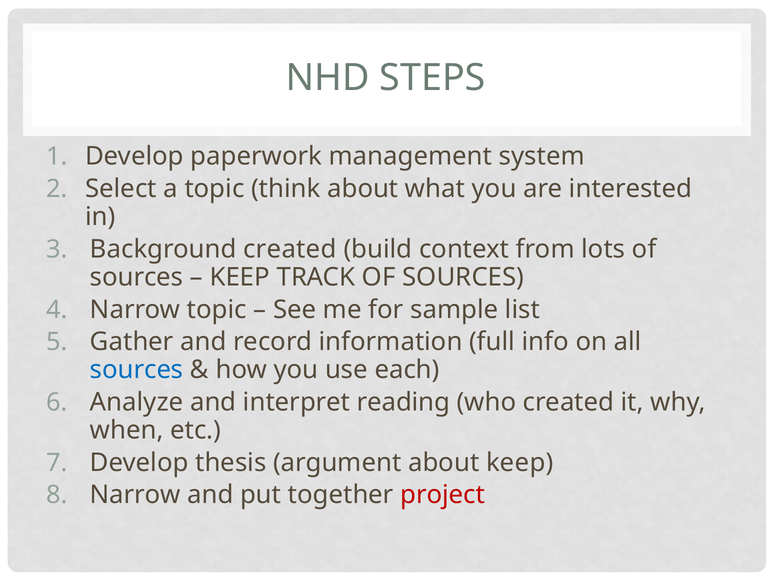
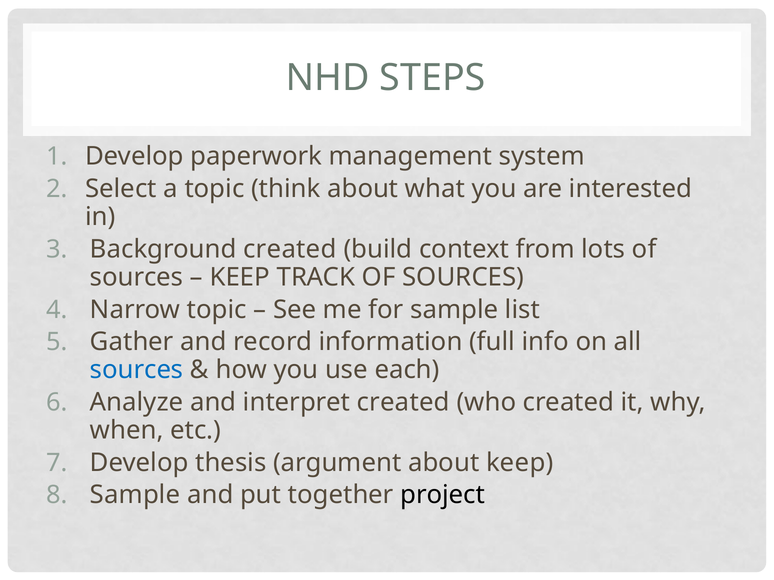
interpret reading: reading -> created
Narrow at (135, 495): Narrow -> Sample
project colour: red -> black
